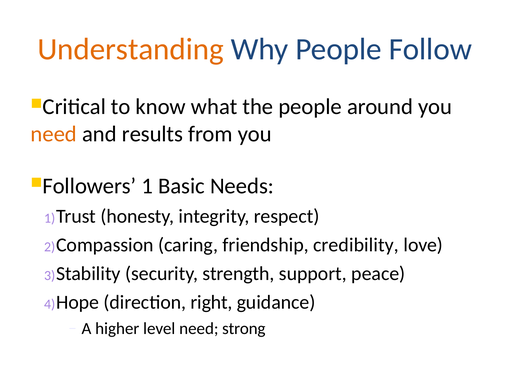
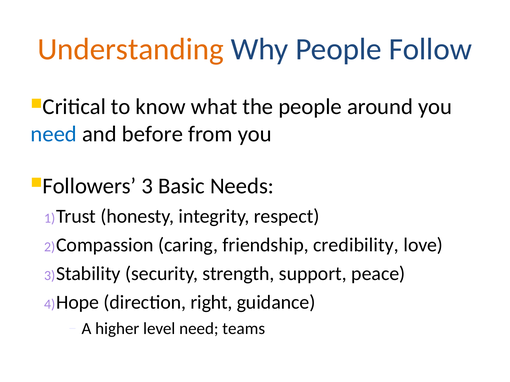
need at (54, 134) colour: orange -> blue
results: results -> before
1 at (147, 186): 1 -> 3
strong: strong -> teams
